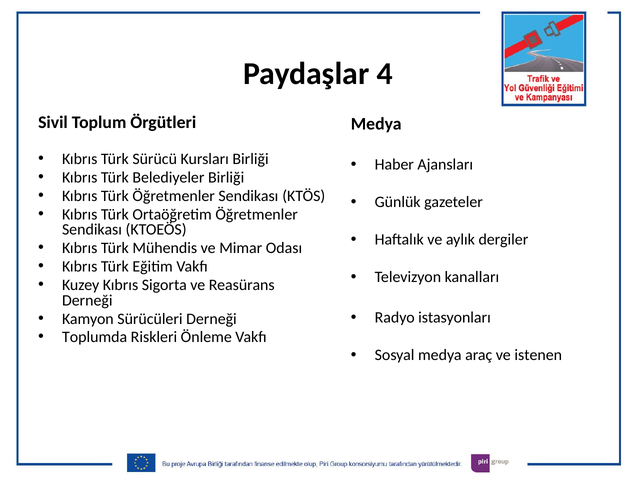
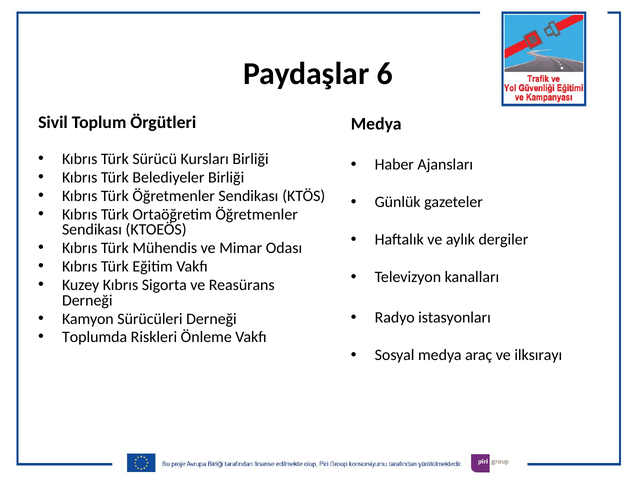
4: 4 -> 6
istenen: istenen -> ilksırayı
